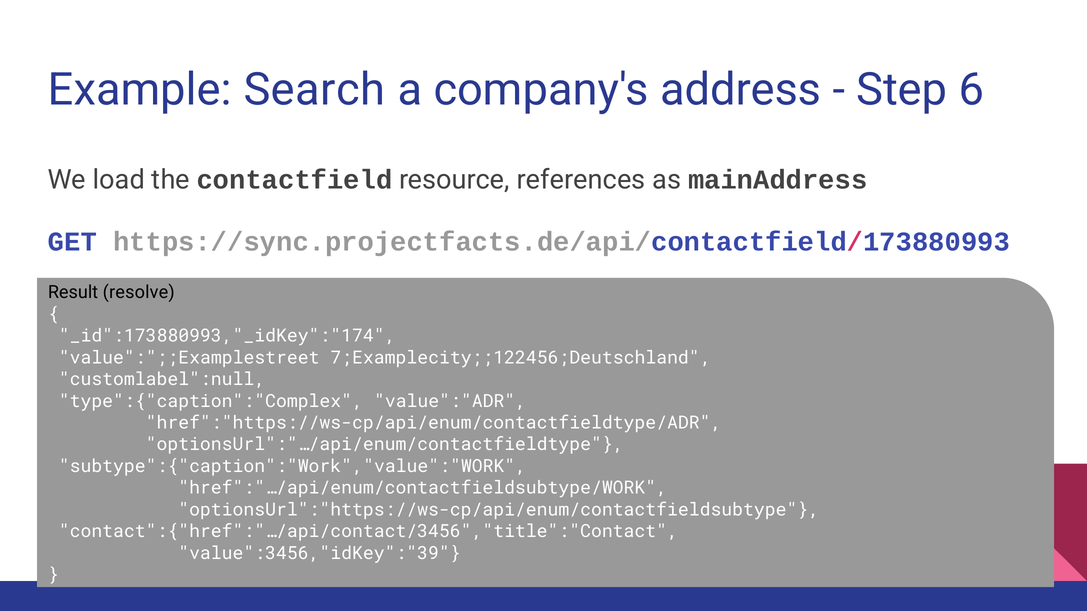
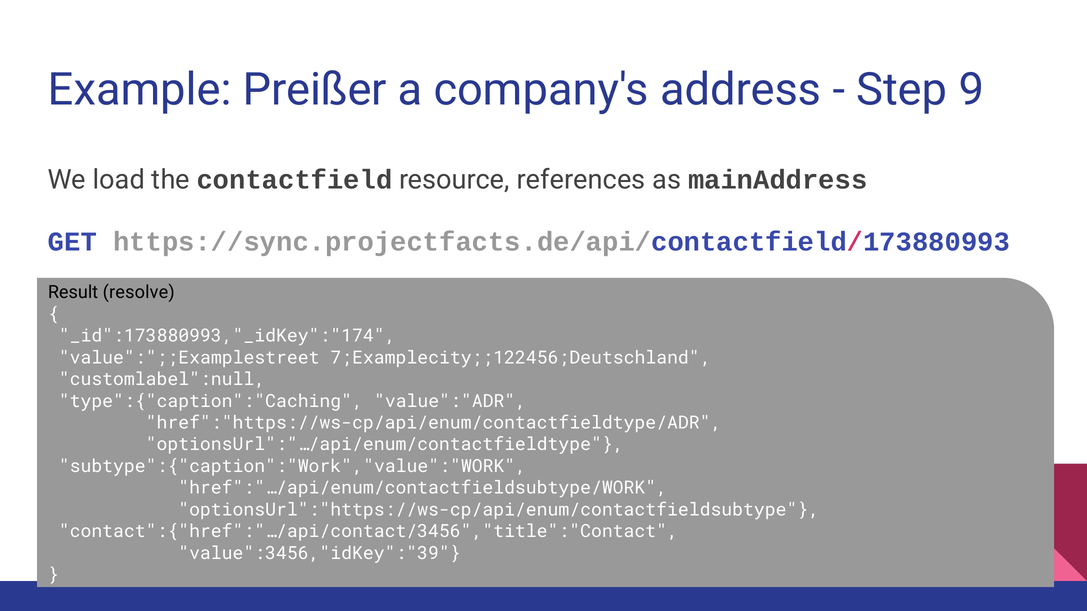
Search: Search -> Preißer
6: 6 -> 9
type":{"caption":"Complex: type":{"caption":"Complex -> type":{"caption":"Caching
